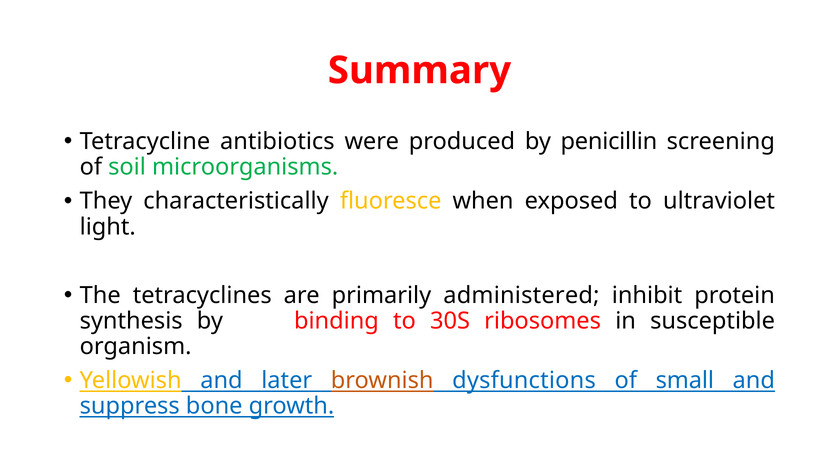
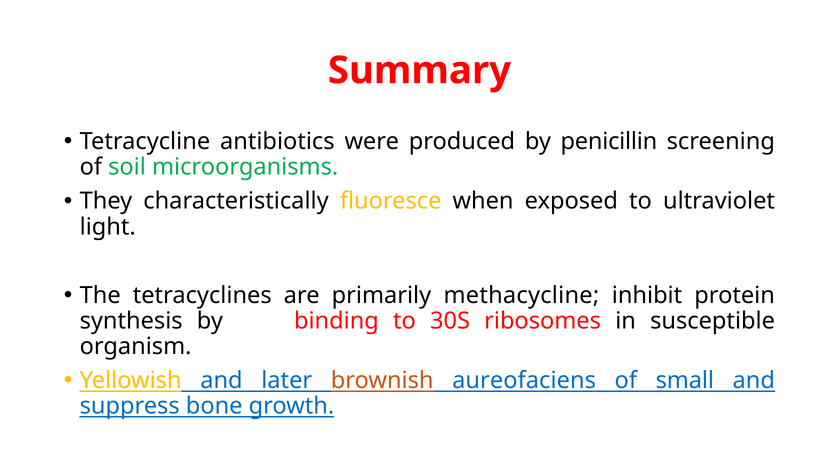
administered: administered -> methacycline
dysfunctions: dysfunctions -> aureofaciens
